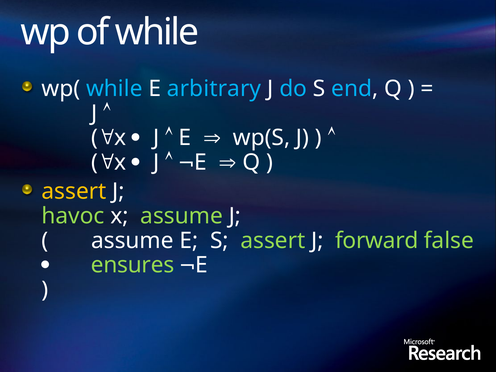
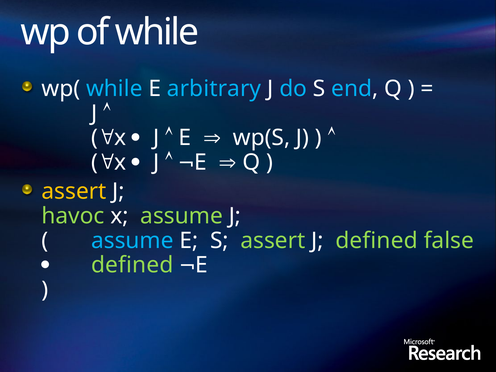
assume at (132, 241) colour: white -> light blue
J forward: forward -> defined
ensures at (133, 265): ensures -> defined
